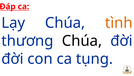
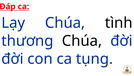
tình colour: orange -> black
